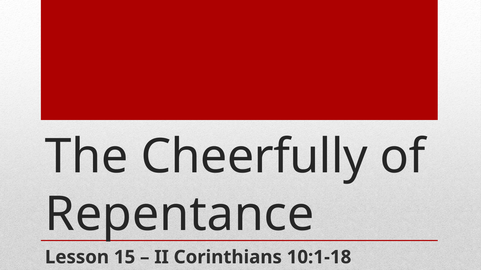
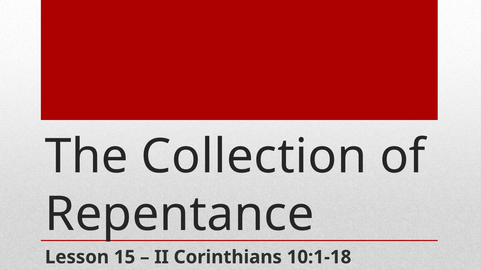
Cheerfully: Cheerfully -> Collection
